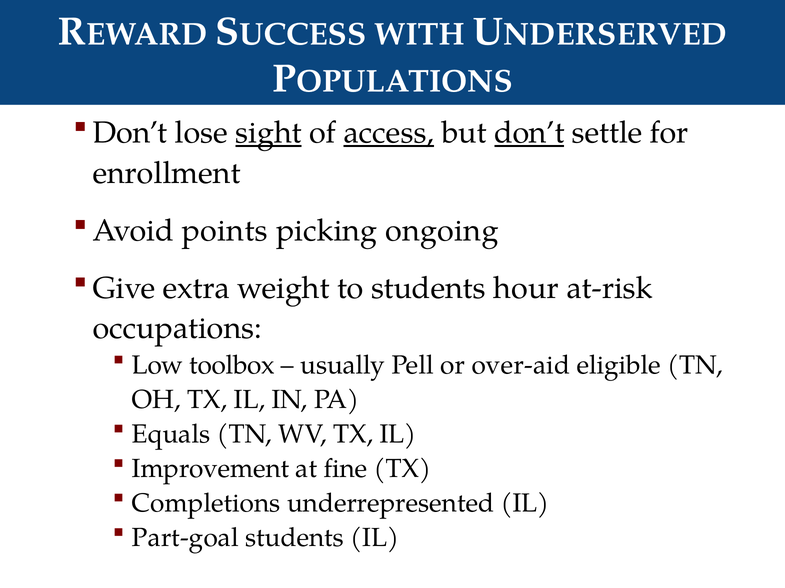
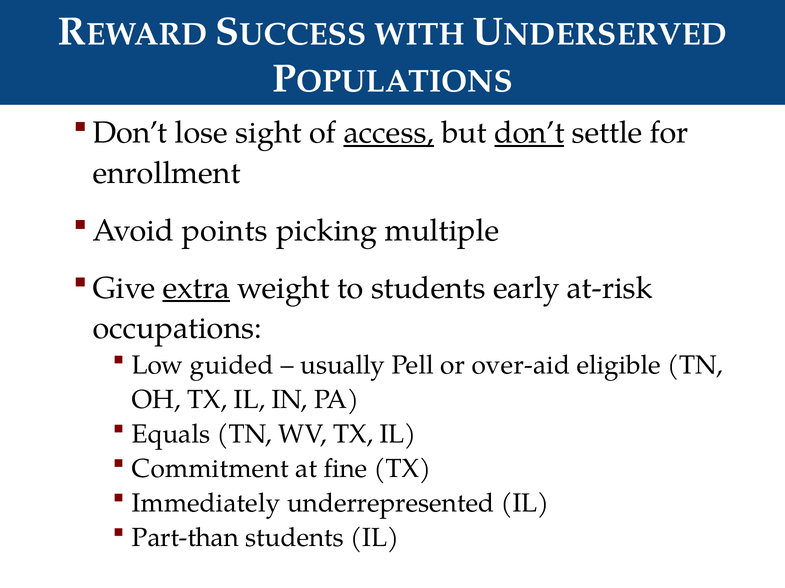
sight underline: present -> none
ongoing: ongoing -> multiple
extra underline: none -> present
hour: hour -> early
toolbox: toolbox -> guided
Improvement: Improvement -> Commitment
Completions: Completions -> Immediately
Part-goal: Part-goal -> Part-than
